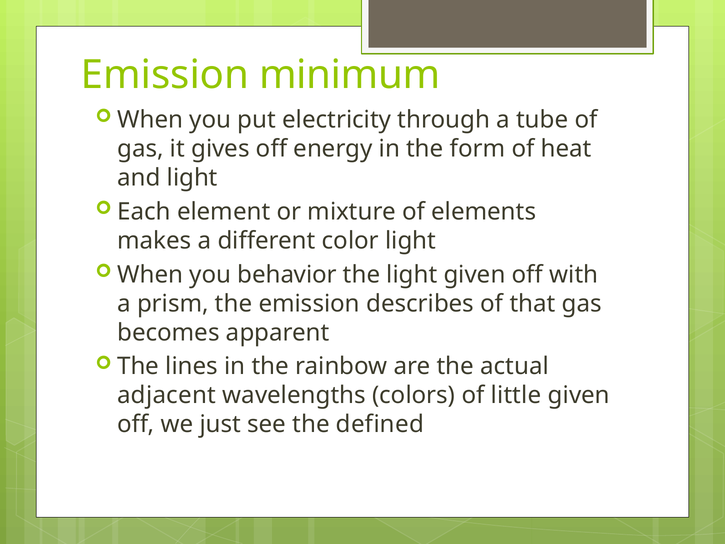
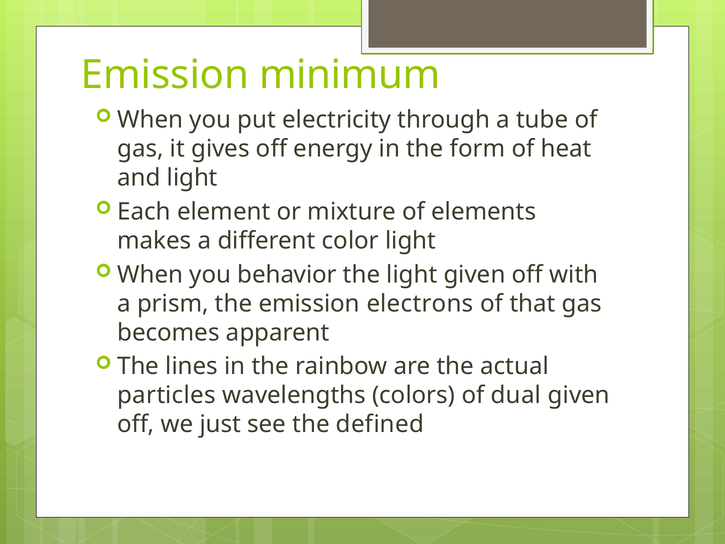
describes: describes -> electrons
adjacent: adjacent -> particles
little: little -> dual
